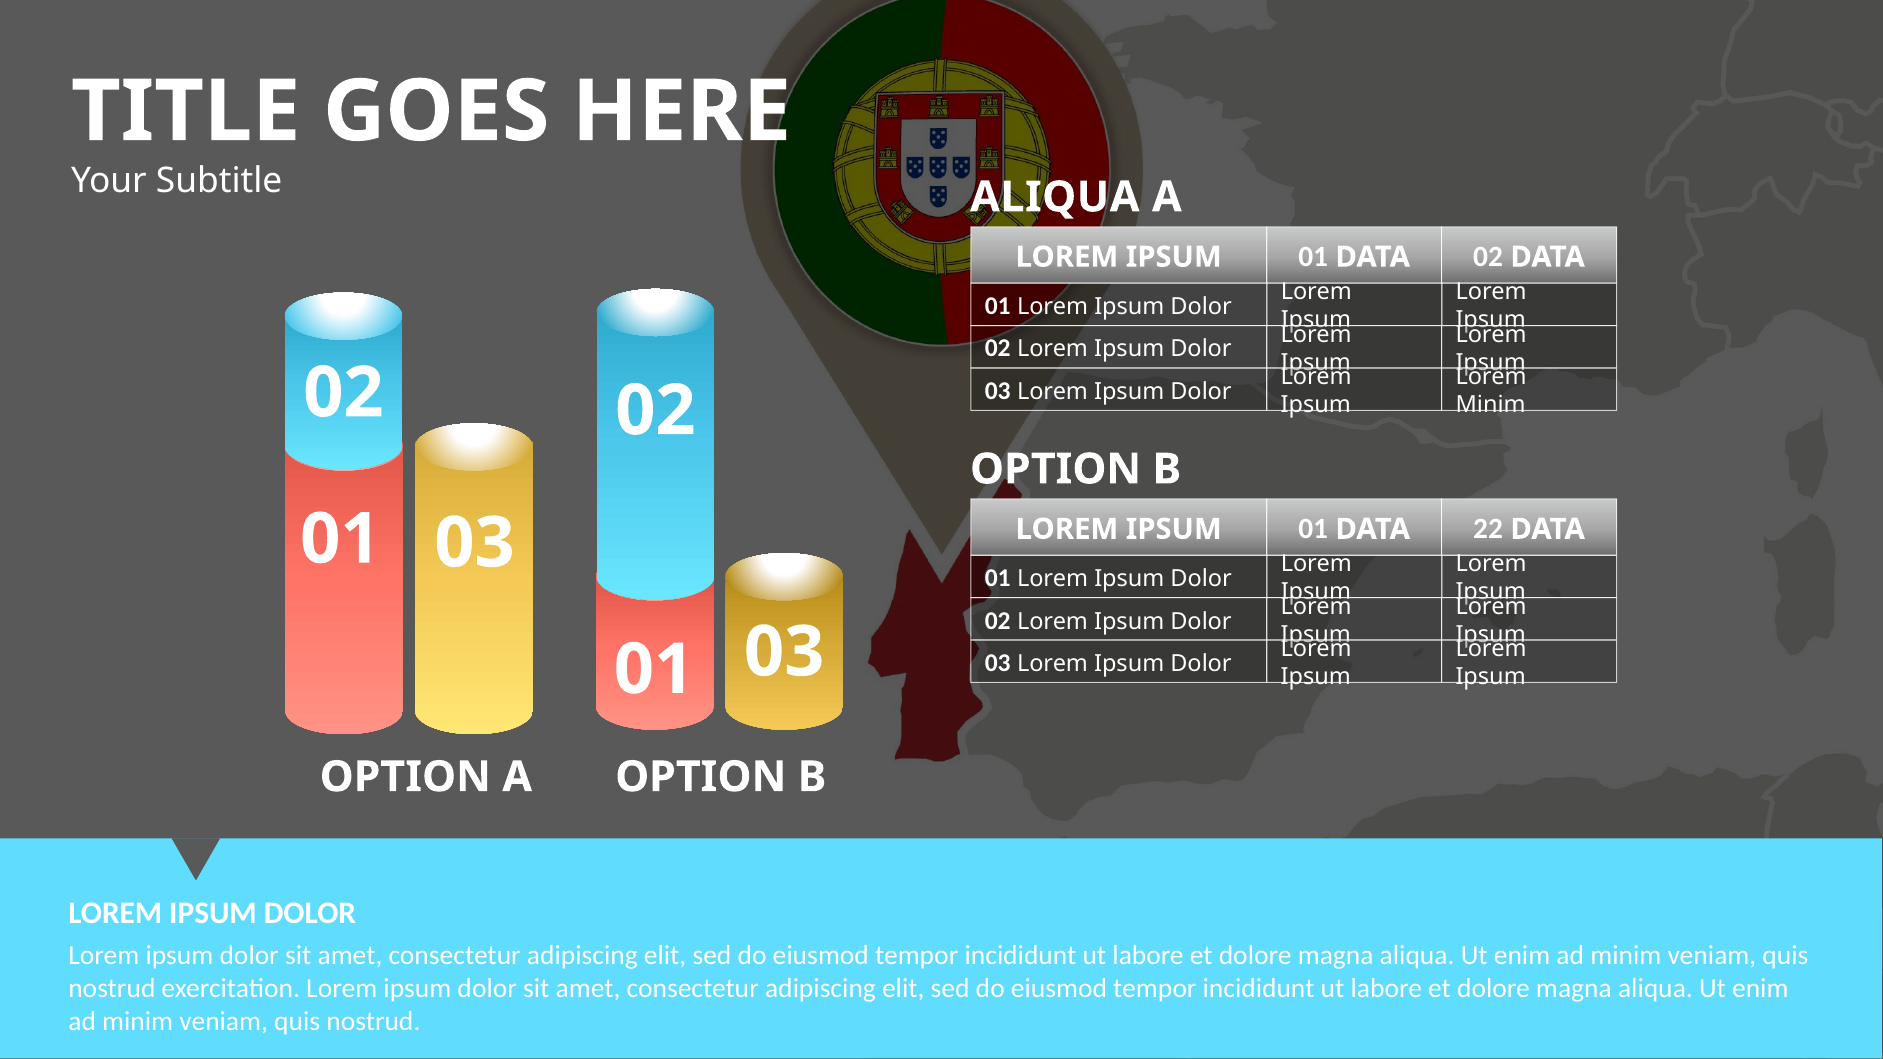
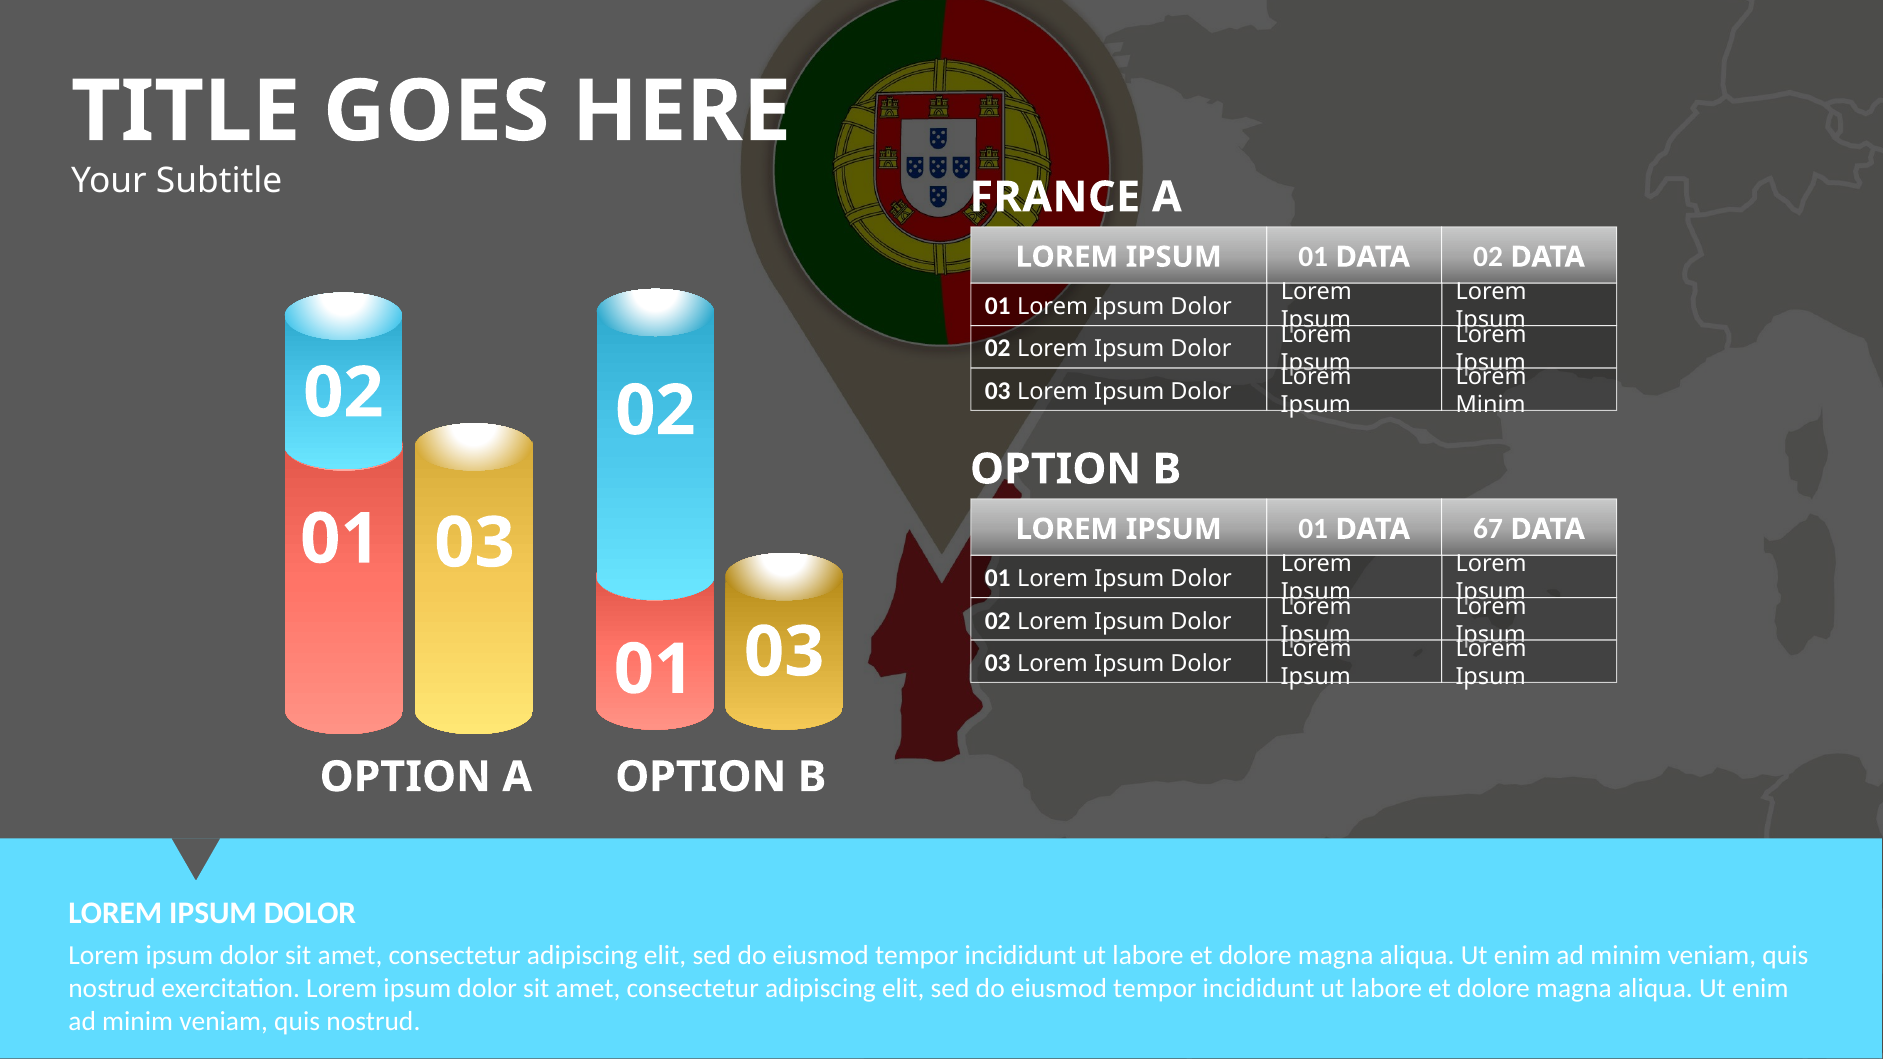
ALIQUA at (1055, 197): ALIQUA -> FRANCE
22: 22 -> 67
